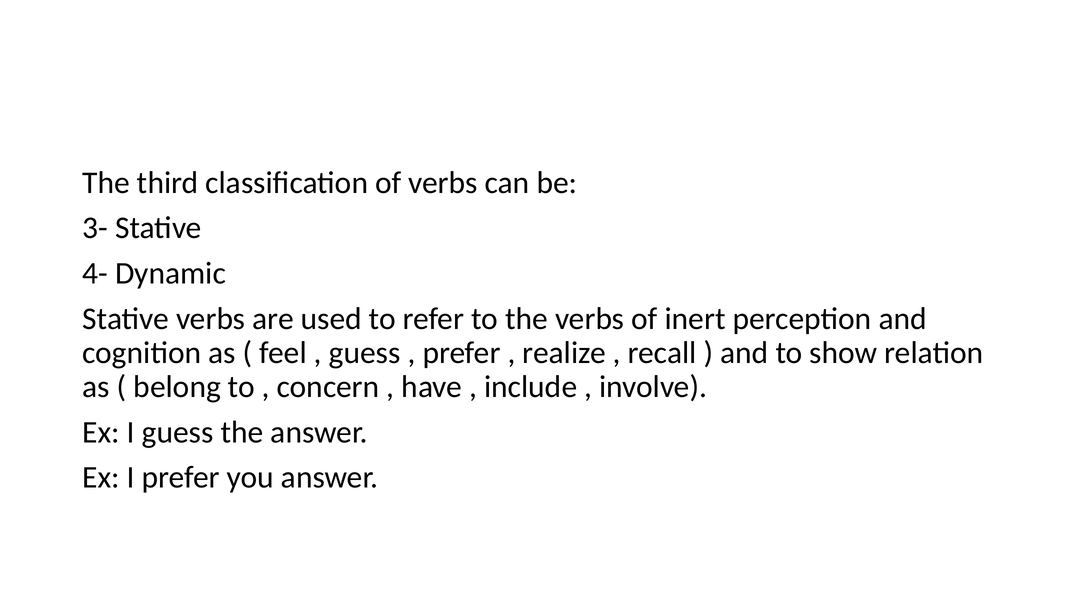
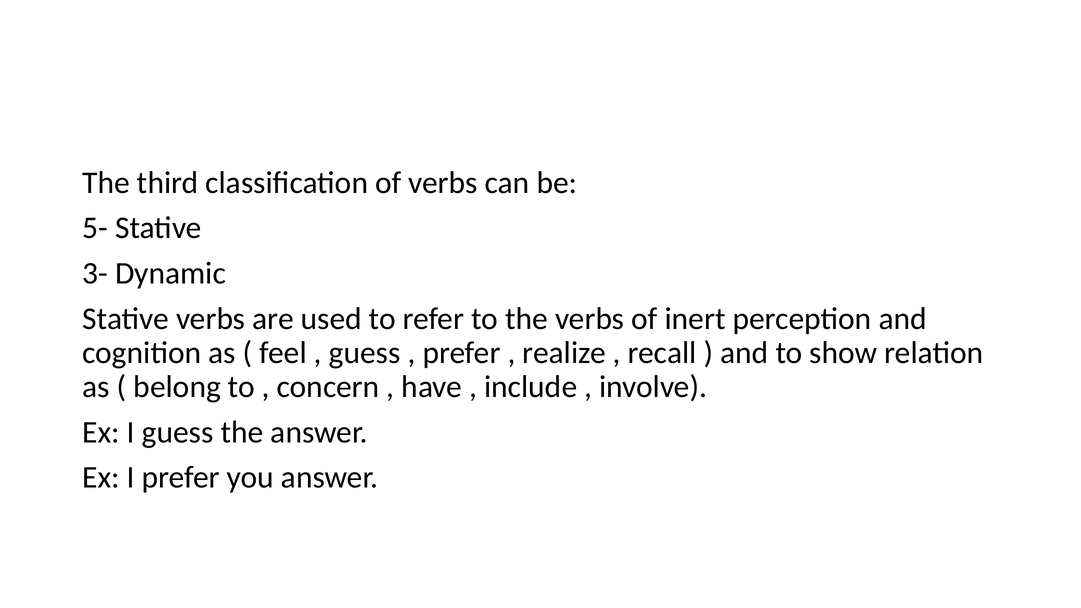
3-: 3- -> 5-
4-: 4- -> 3-
